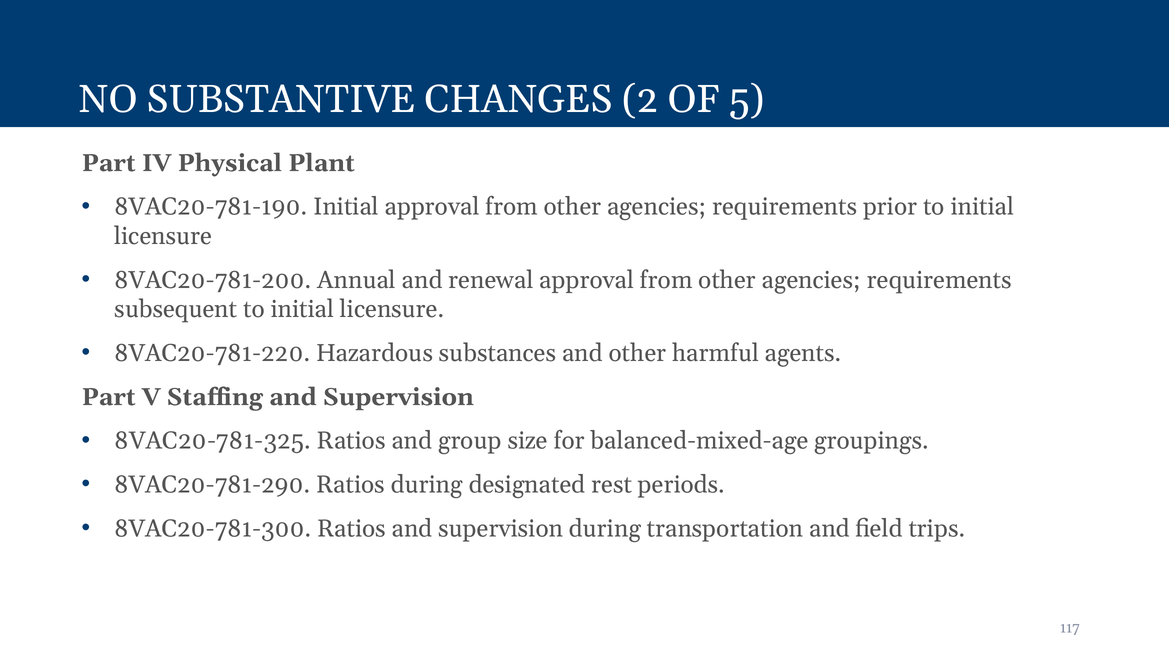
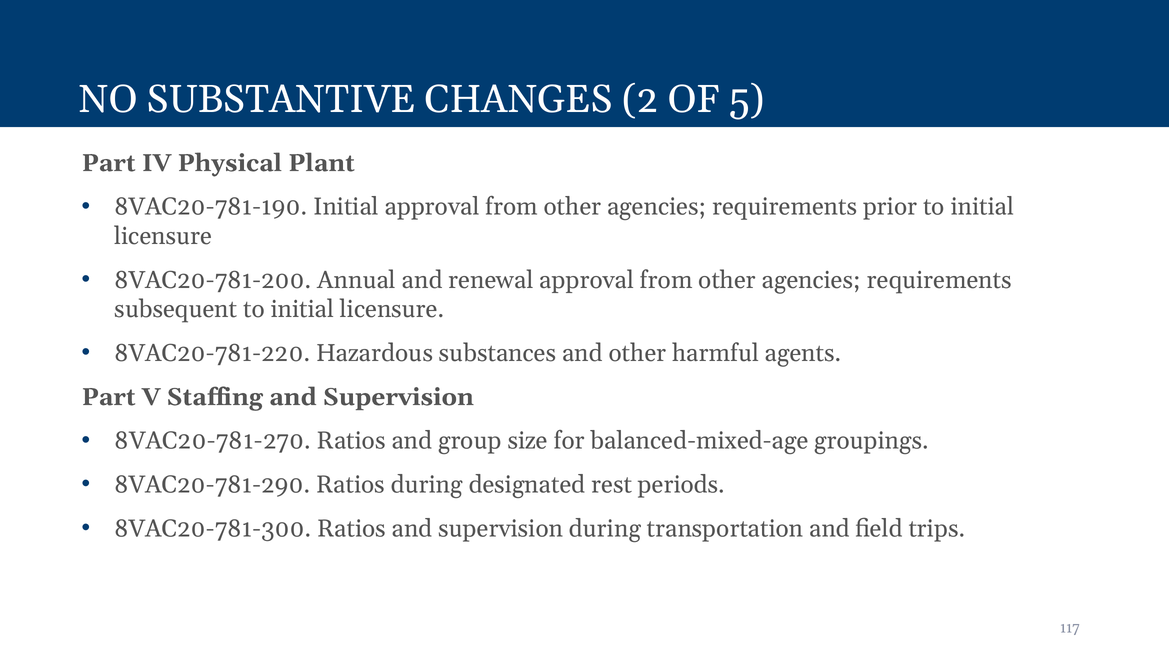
8VAC20-781-325: 8VAC20-781-325 -> 8VAC20-781-270
